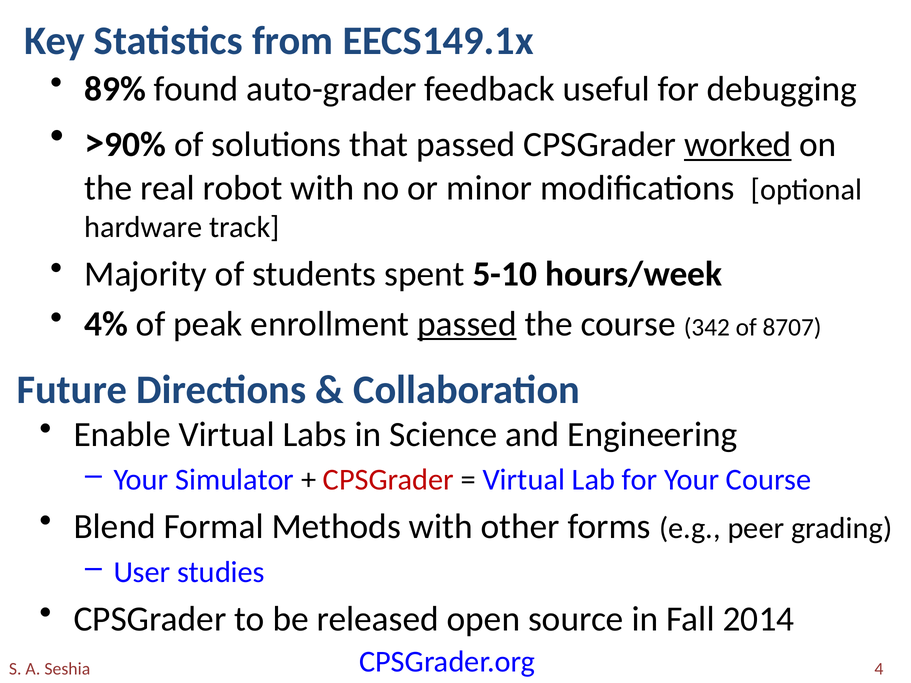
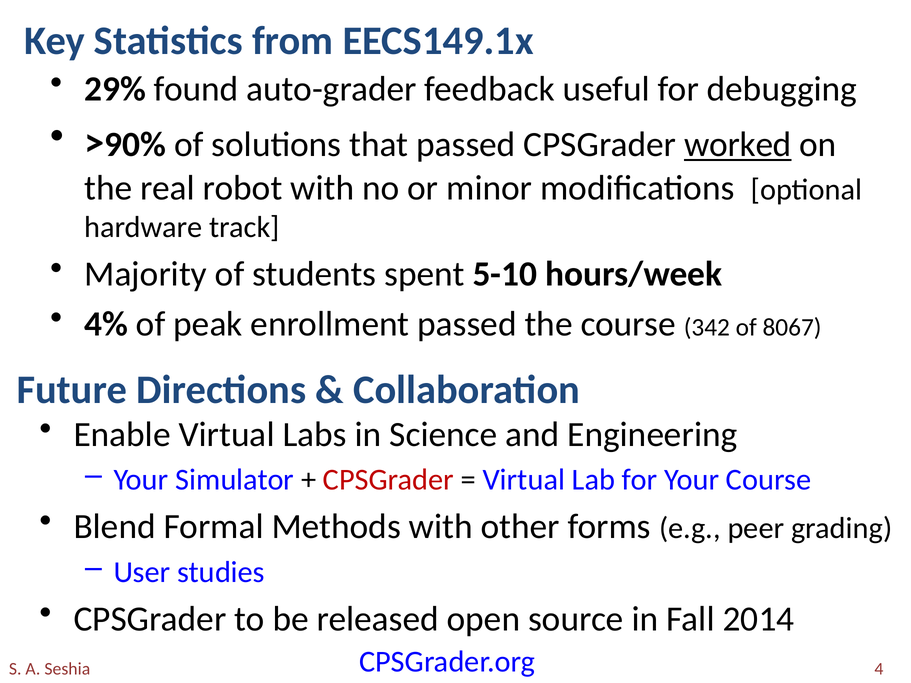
89%: 89% -> 29%
passed at (467, 324) underline: present -> none
8707: 8707 -> 8067
